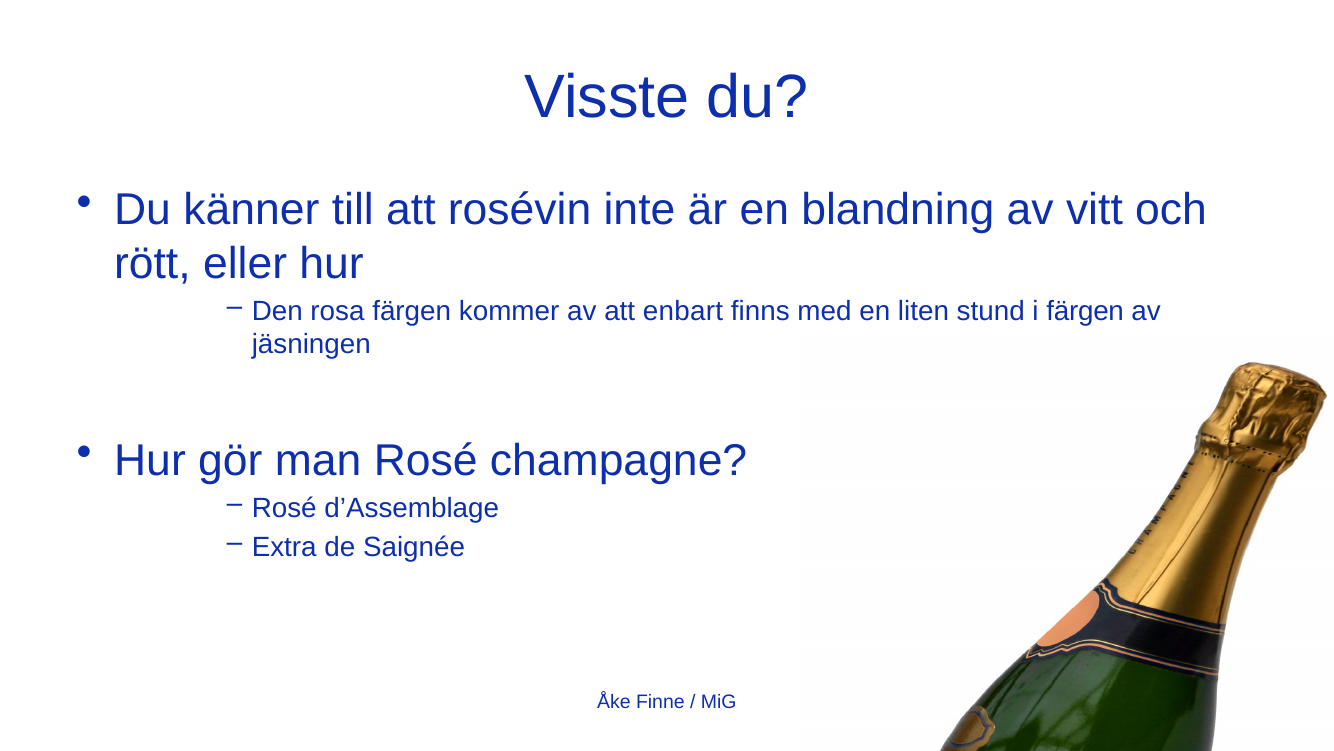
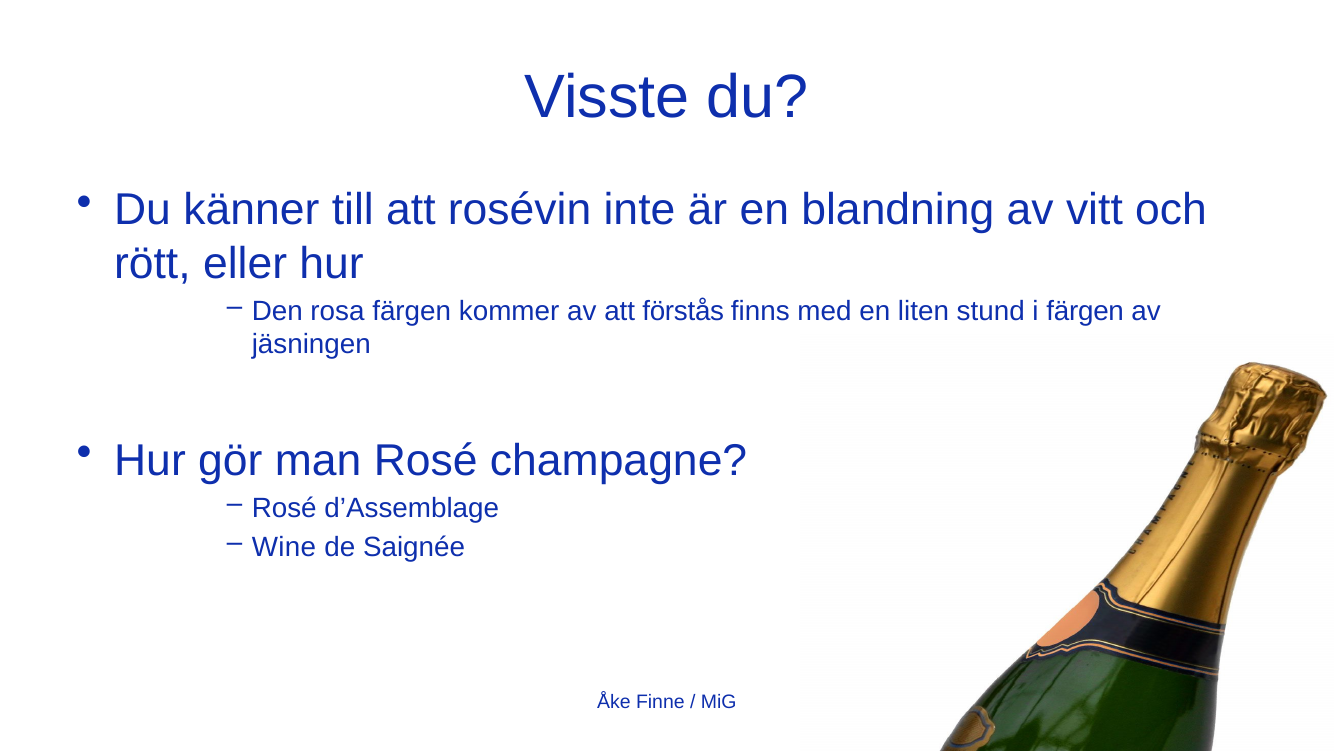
enbart: enbart -> förstås
Extra: Extra -> Wine
